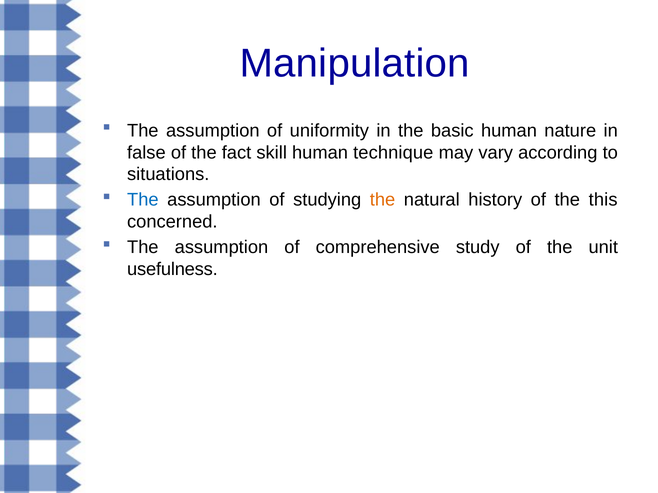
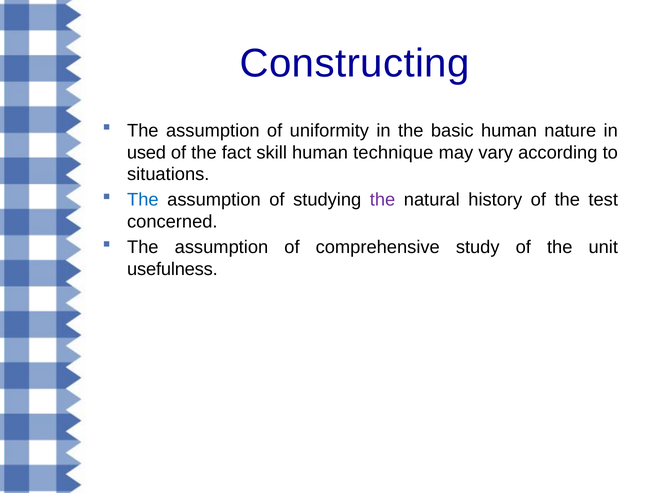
Manipulation: Manipulation -> Constructing
false: false -> used
the at (383, 200) colour: orange -> purple
this: this -> test
